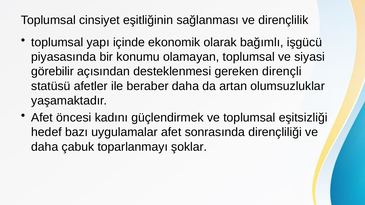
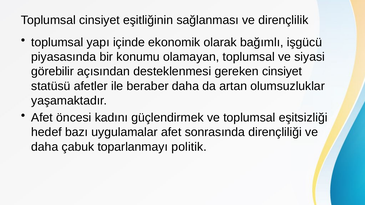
gereken dirençli: dirençli -> cinsiyet
şoklar: şoklar -> politik
